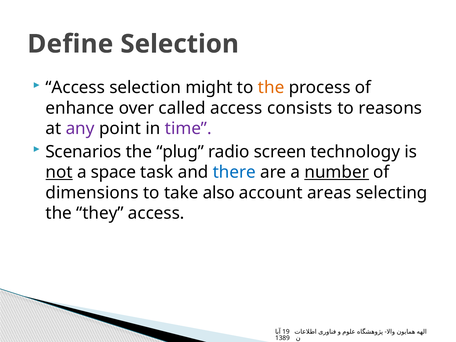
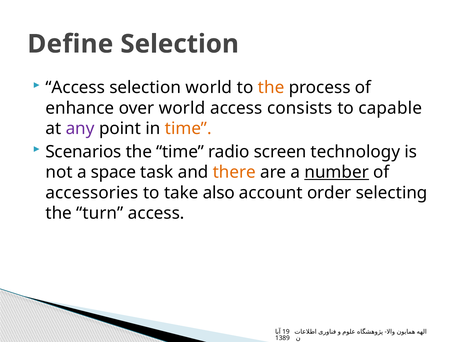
selection might: might -> world
over called: called -> world
reasons: reasons -> capable
time at (188, 129) colour: purple -> orange
the plug: plug -> time
not underline: present -> none
there colour: blue -> orange
dimensions: dimensions -> accessories
areas: areas -> order
they: they -> turn
